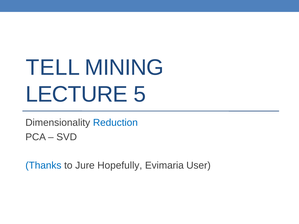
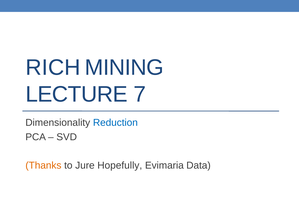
TELL: TELL -> RICH
5: 5 -> 7
Thanks colour: blue -> orange
User: User -> Data
